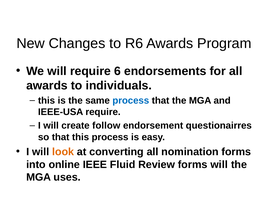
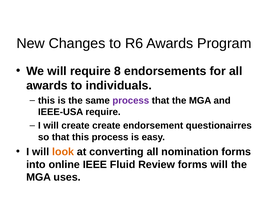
6: 6 -> 8
process at (131, 101) colour: blue -> purple
create follow: follow -> create
